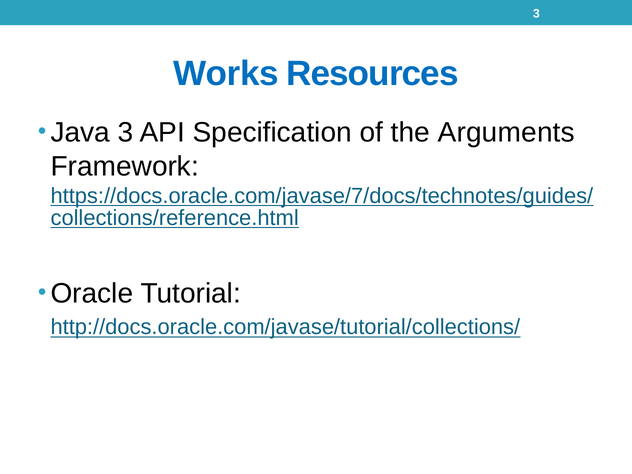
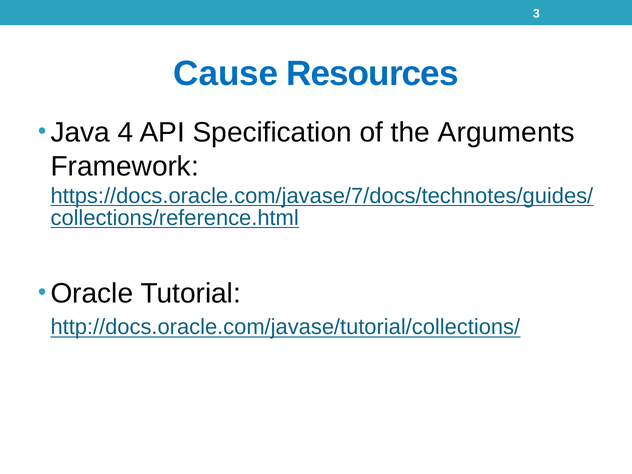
Works: Works -> Cause
Java 3: 3 -> 4
